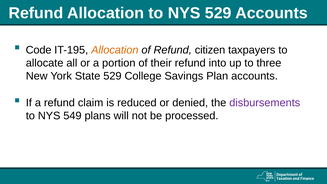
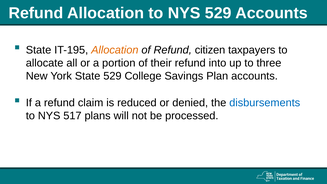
Code at (39, 50): Code -> State
disbursements colour: purple -> blue
549: 549 -> 517
